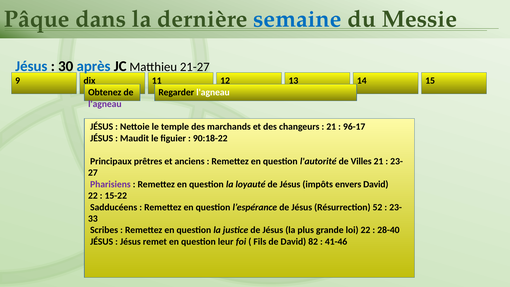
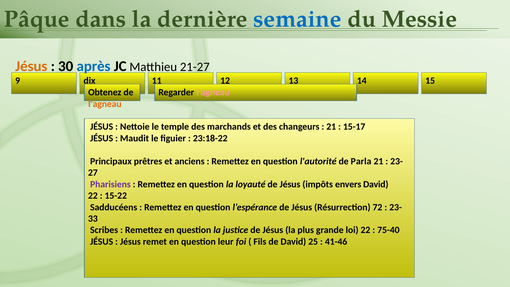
Jésus at (31, 66) colour: blue -> orange
l'agneau at (213, 92) colour: white -> pink
l'agneau at (105, 104) colour: purple -> orange
96-17: 96-17 -> 15-17
90:18-22: 90:18-22 -> 23:18-22
Villes: Villes -> Parla
52: 52 -> 72
28-40: 28-40 -> 75-40
82: 82 -> 25
